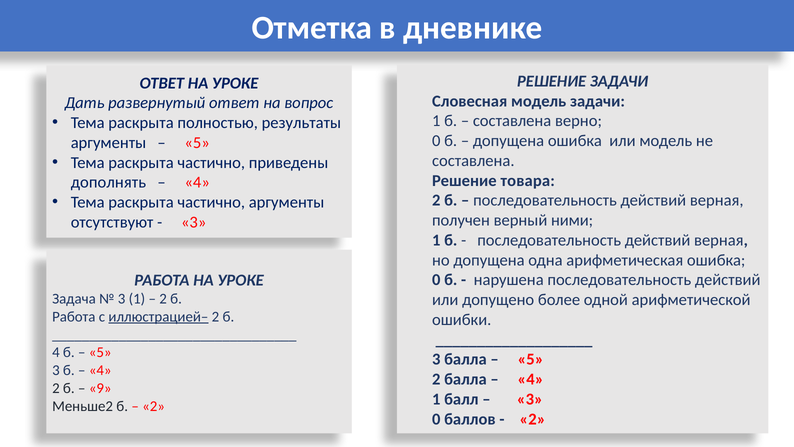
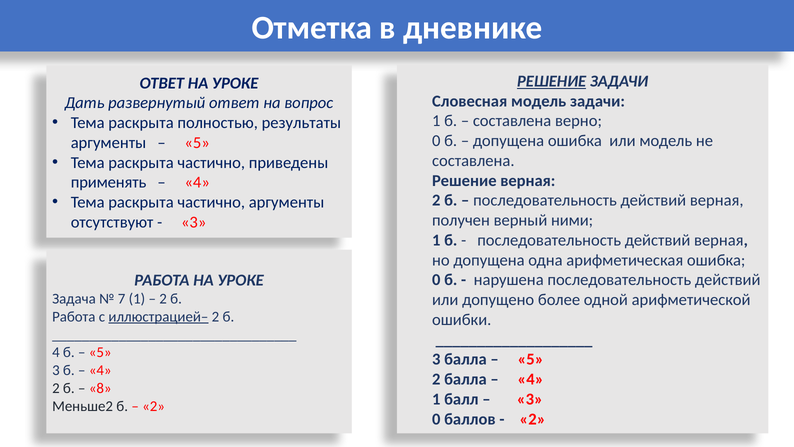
РЕШЕНИЕ at (552, 81) underline: none -> present
Решение товара: товара -> верная
дополнять: дополнять -> применять
3 at (122, 299): 3 -> 7
9: 9 -> 8
